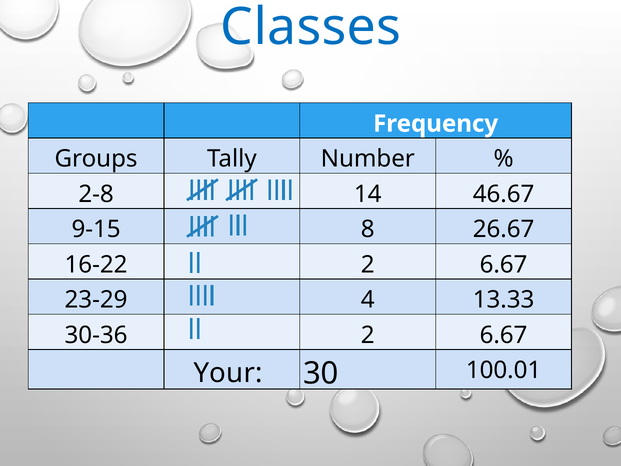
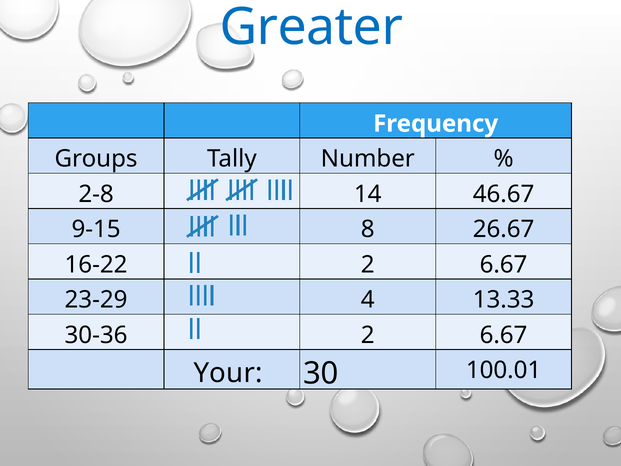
Classes: Classes -> Greater
